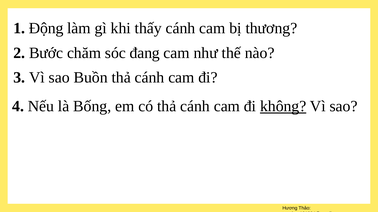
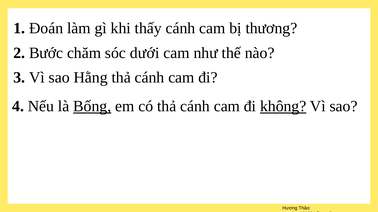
Động: Động -> Đoán
đang: đang -> dưới
Buồn: Buồn -> Hằng
Bống underline: none -> present
